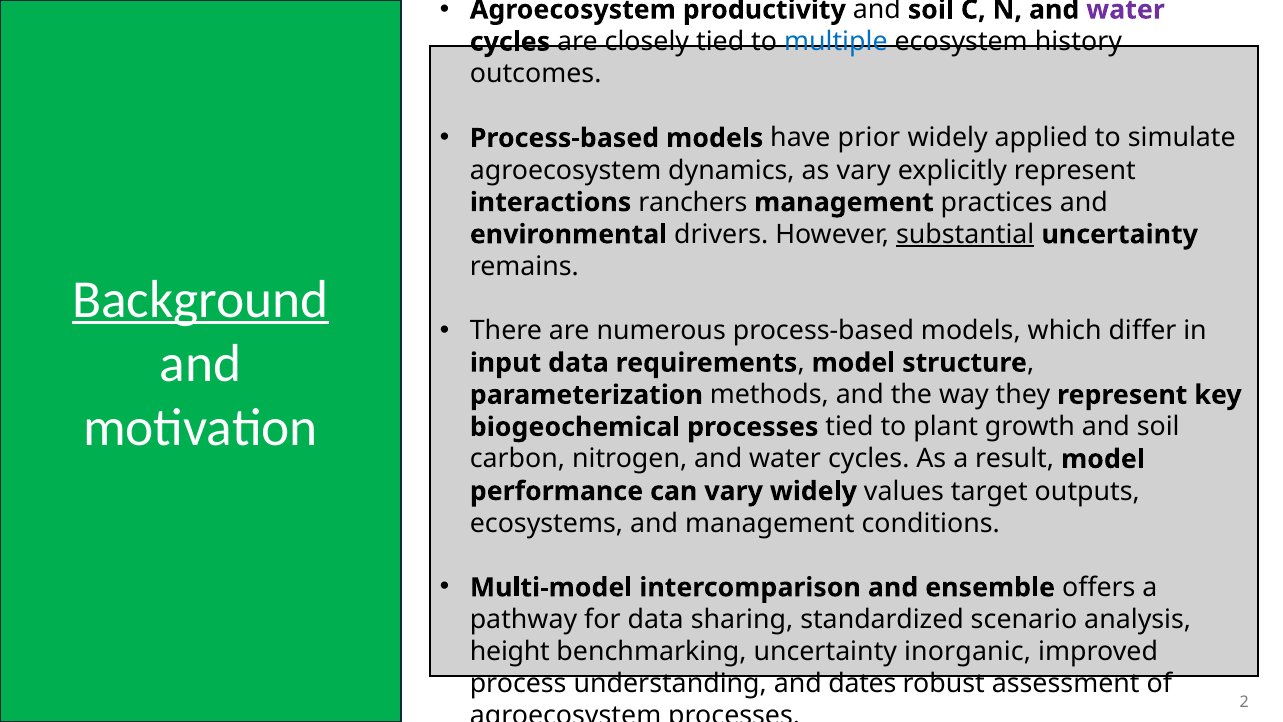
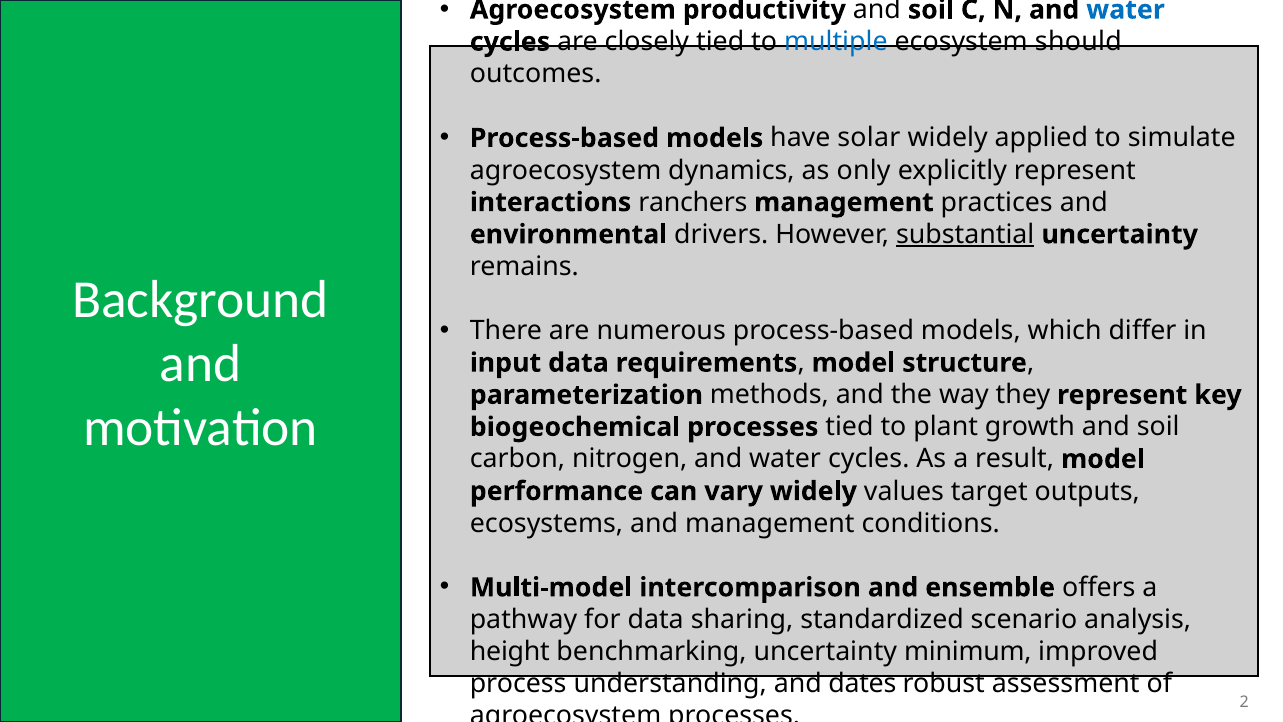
water at (1126, 10) colour: purple -> blue
history: history -> should
prior: prior -> solar
as vary: vary -> only
Background underline: present -> none
inorganic: inorganic -> minimum
